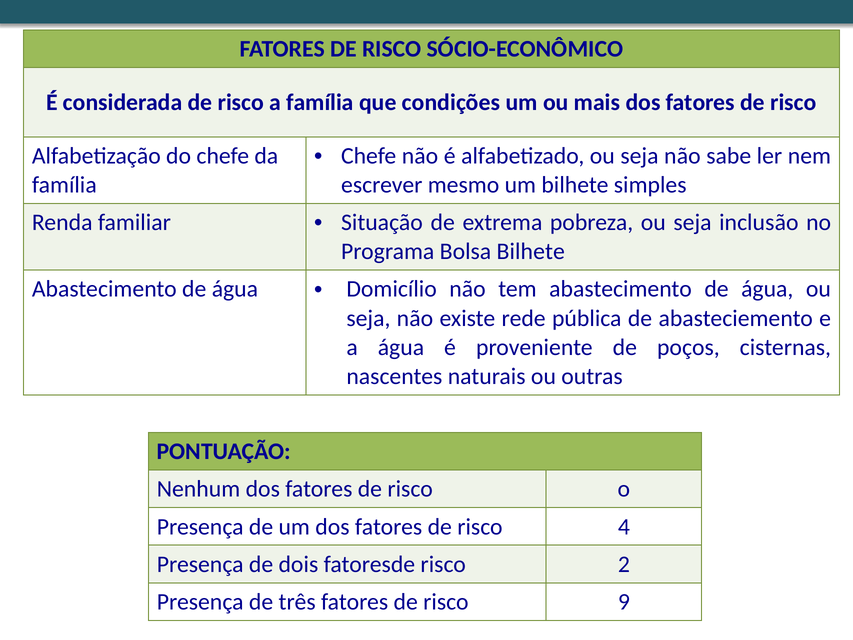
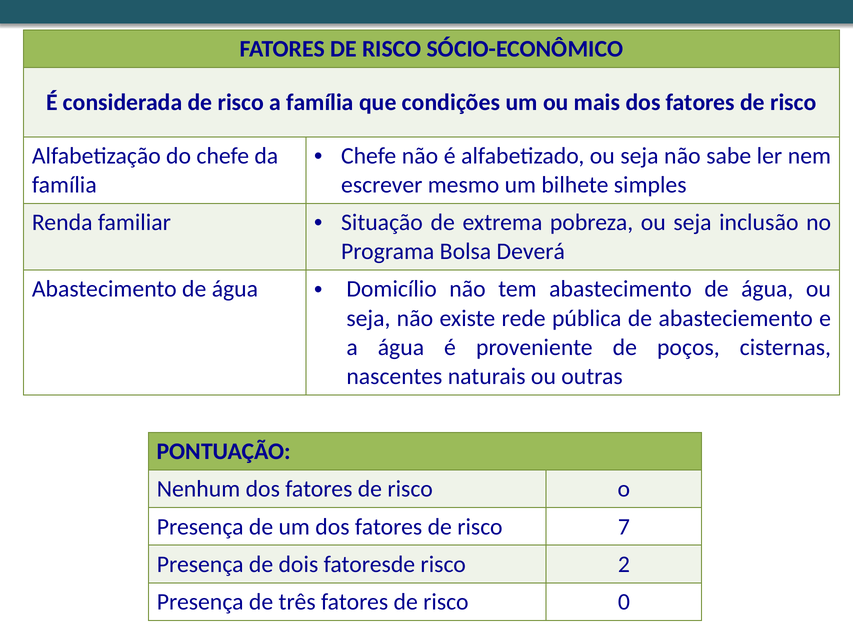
Bolsa Bilhete: Bilhete -> Deverá
4: 4 -> 7
9: 9 -> 0
